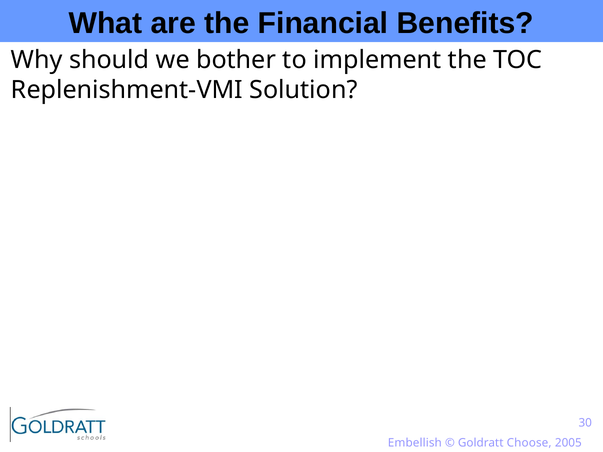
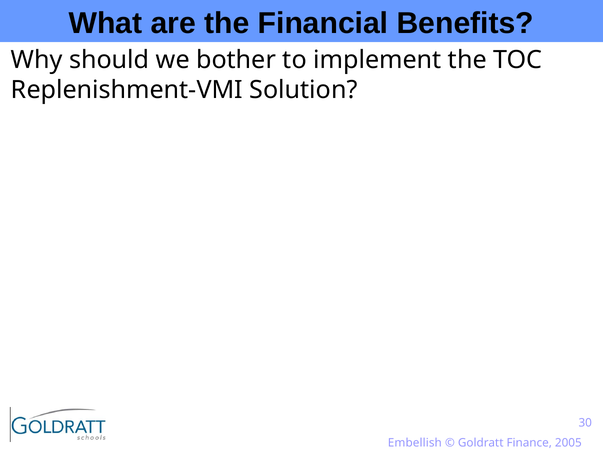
Choose: Choose -> Finance
